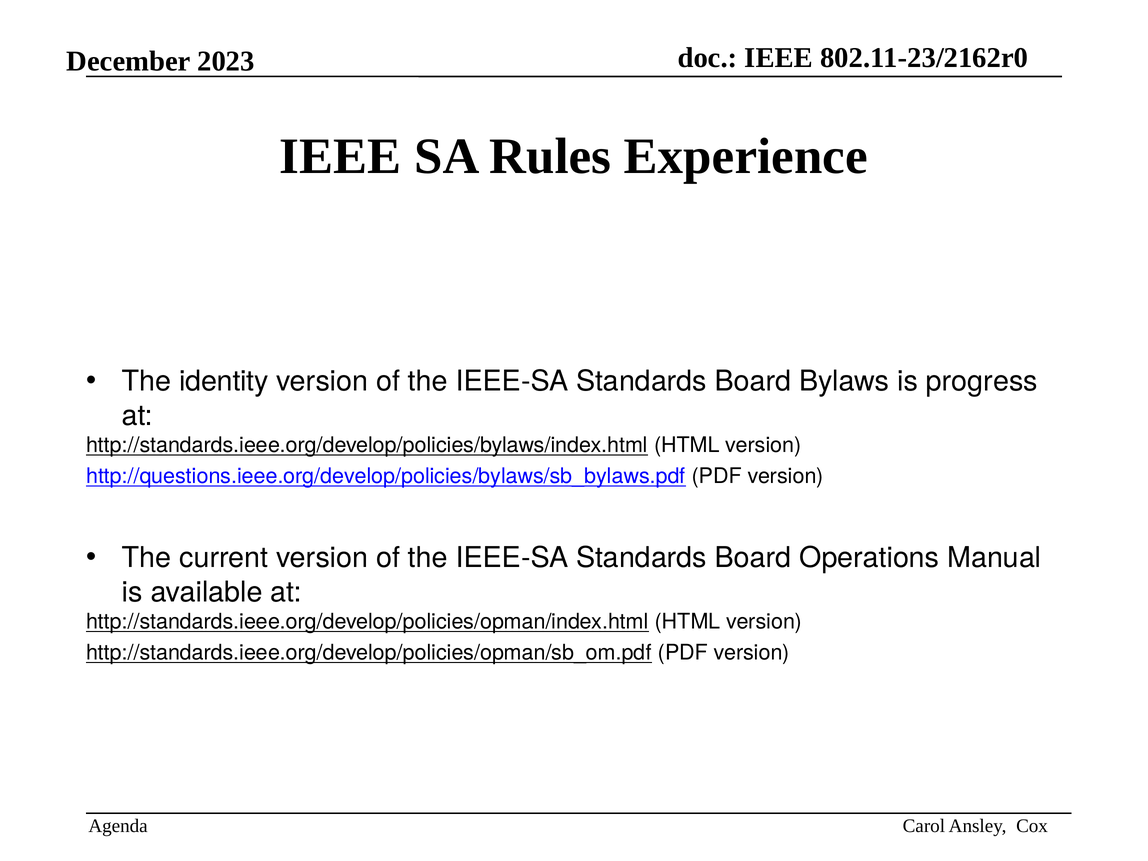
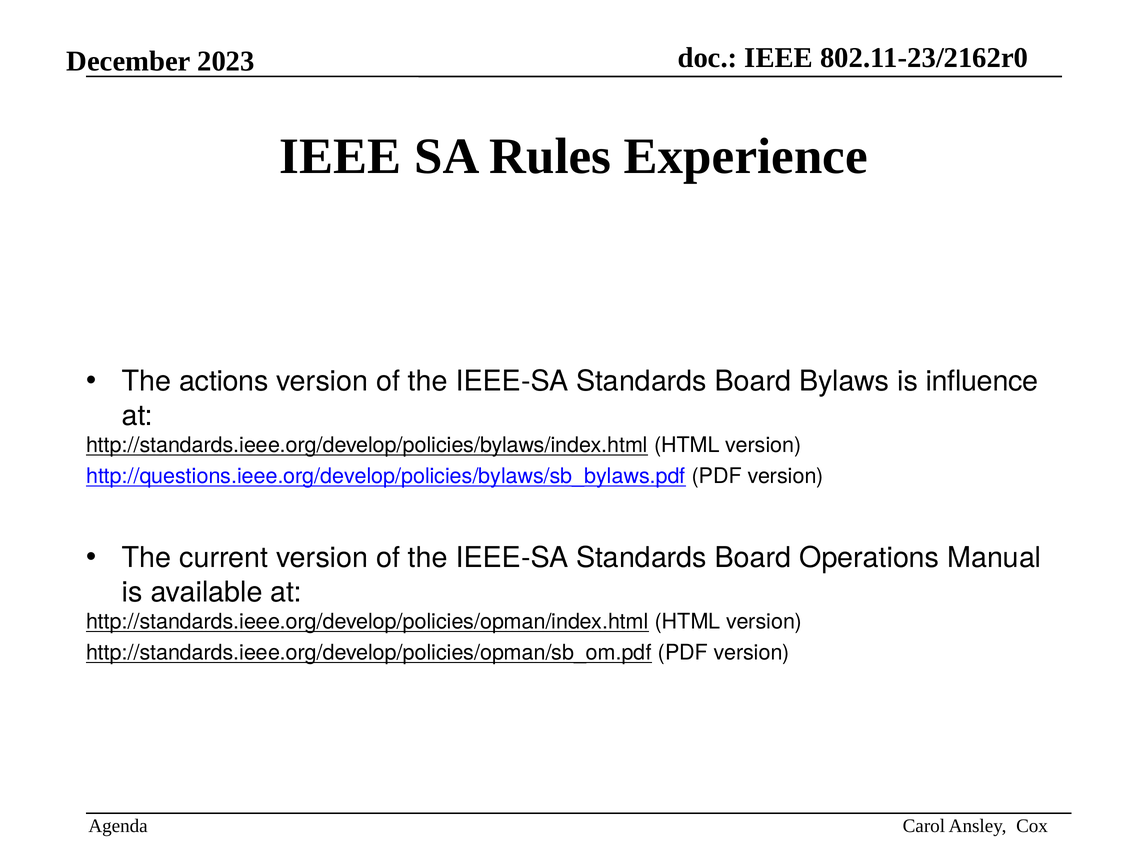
identity: identity -> actions
progress: progress -> influence
